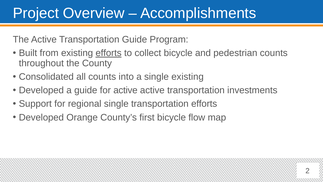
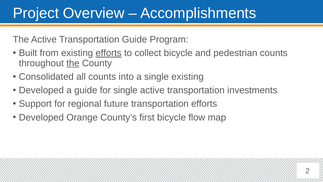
the at (73, 63) underline: none -> present
for active: active -> single
regional single: single -> future
